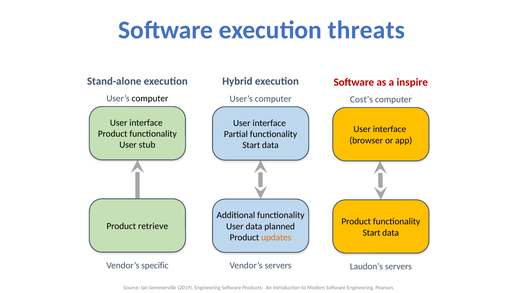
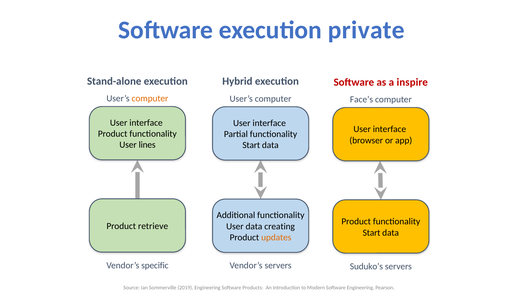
threats: threats -> private
computer at (150, 98) colour: black -> orange
Cost’s: Cost’s -> Face’s
stub: stub -> lines
planned: planned -> creating
Laudon’s: Laudon’s -> Suduko’s
